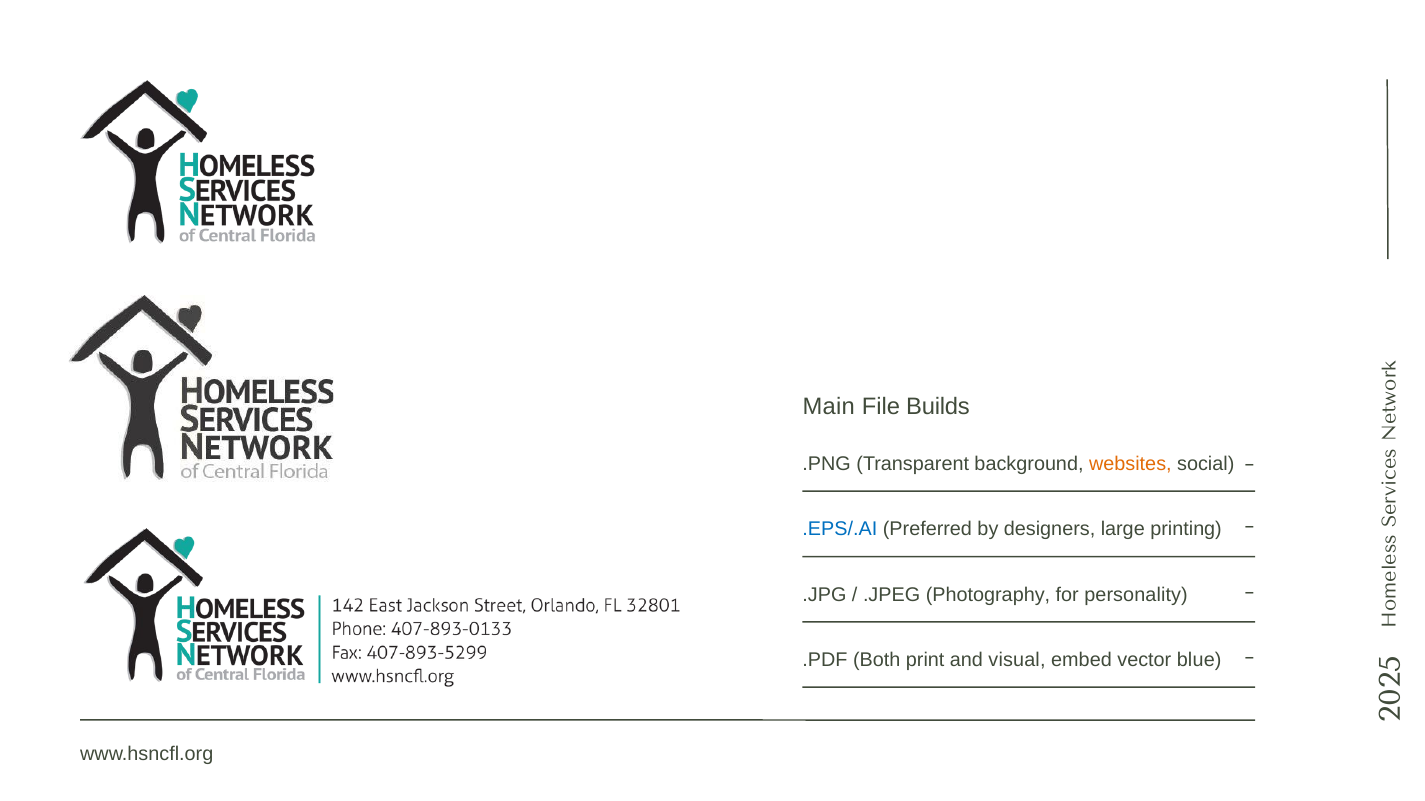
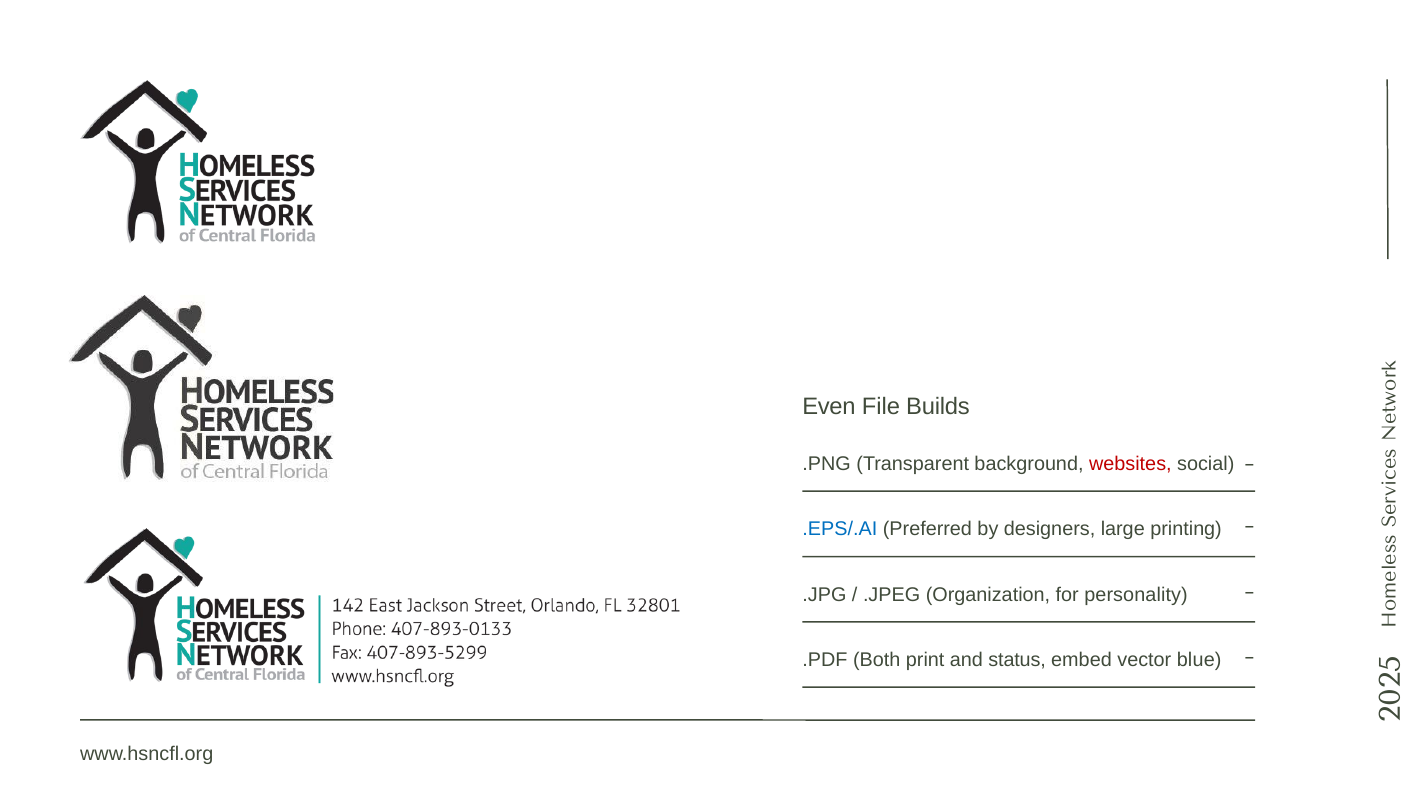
Main: Main -> Even
websites colour: orange -> red
Photography: Photography -> Organization
visual: visual -> status
